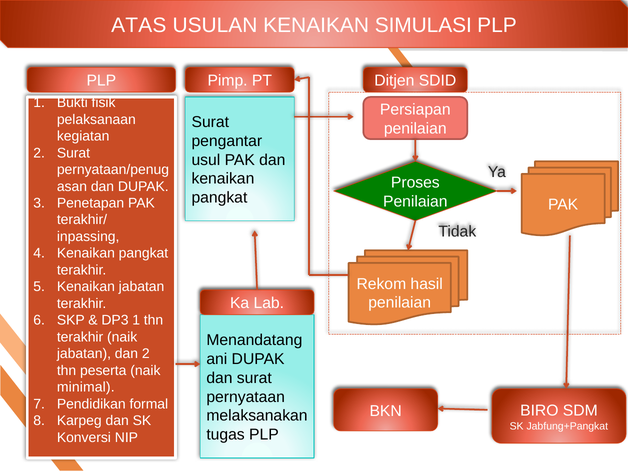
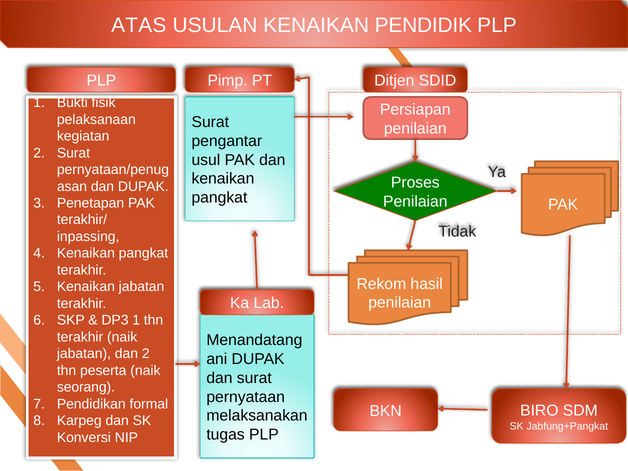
SIMULASI: SIMULASI -> PENDIDIK
minimal: minimal -> seorang
